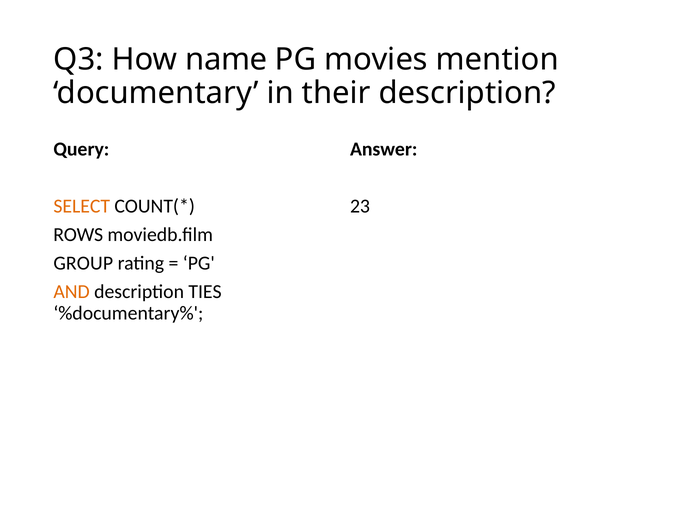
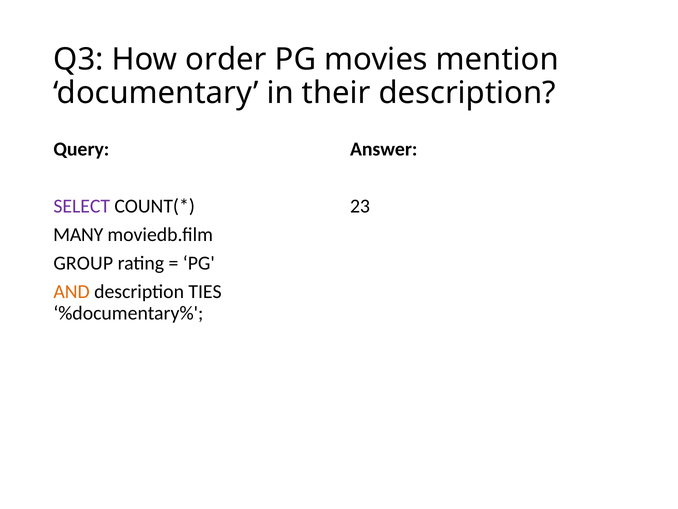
name: name -> order
SELECT colour: orange -> purple
ROWS: ROWS -> MANY
